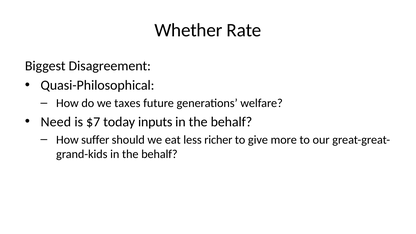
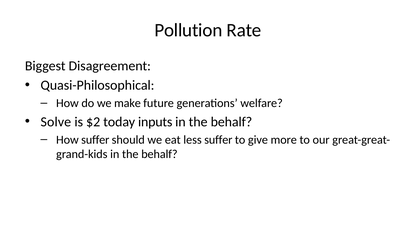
Whether: Whether -> Pollution
taxes: taxes -> make
Need: Need -> Solve
$7: $7 -> $2
less richer: richer -> suffer
